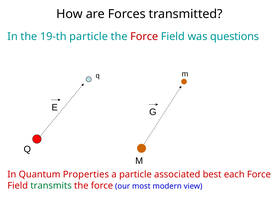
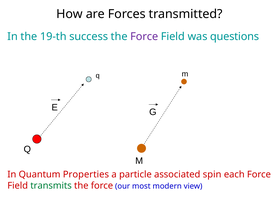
19-th particle: particle -> success
Force at (144, 37) colour: red -> purple
best: best -> spin
